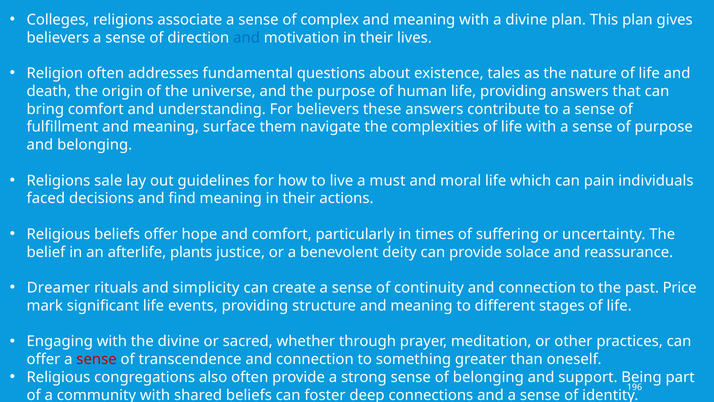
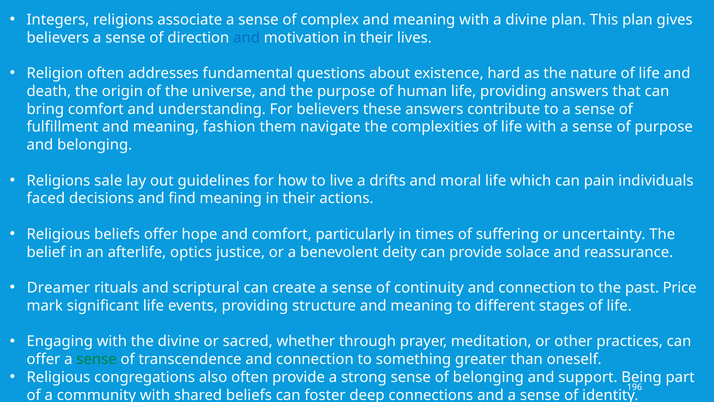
Colleges: Colleges -> Integers
tales: tales -> hard
surface: surface -> fashion
must: must -> drifts
plants: plants -> optics
simplicity: simplicity -> scriptural
sense at (97, 359) colour: red -> green
